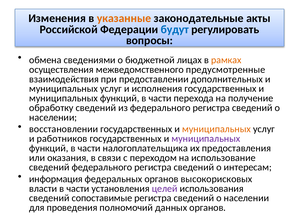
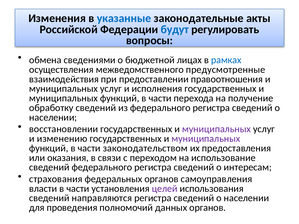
указанные colour: orange -> blue
рамках colour: orange -> blue
дополнительных: дополнительных -> правоотношения
муниципальных at (216, 129) colour: orange -> purple
работников: работников -> изменению
налогоплательщика: налогоплательщика -> законодательством
информация: информация -> страхования
высокорисковых: высокорисковых -> самоуправления
сопоставимые: сопоставимые -> направляются
